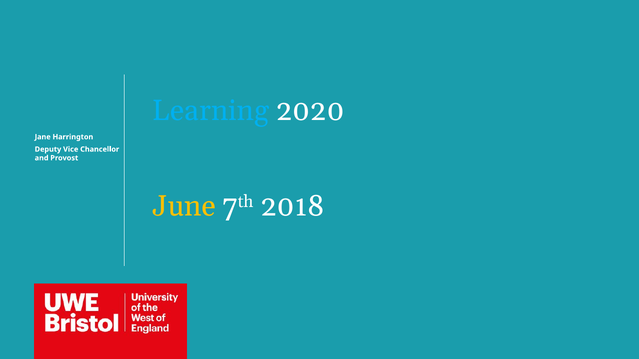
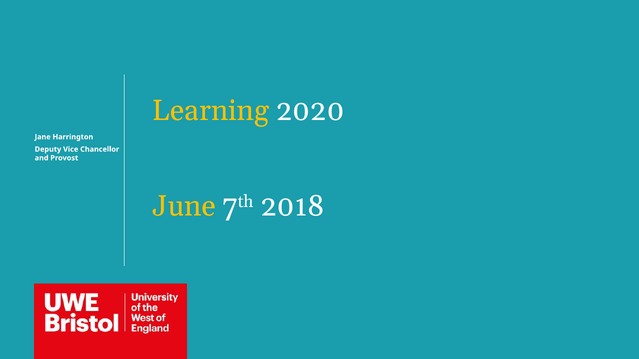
Learning colour: light blue -> yellow
